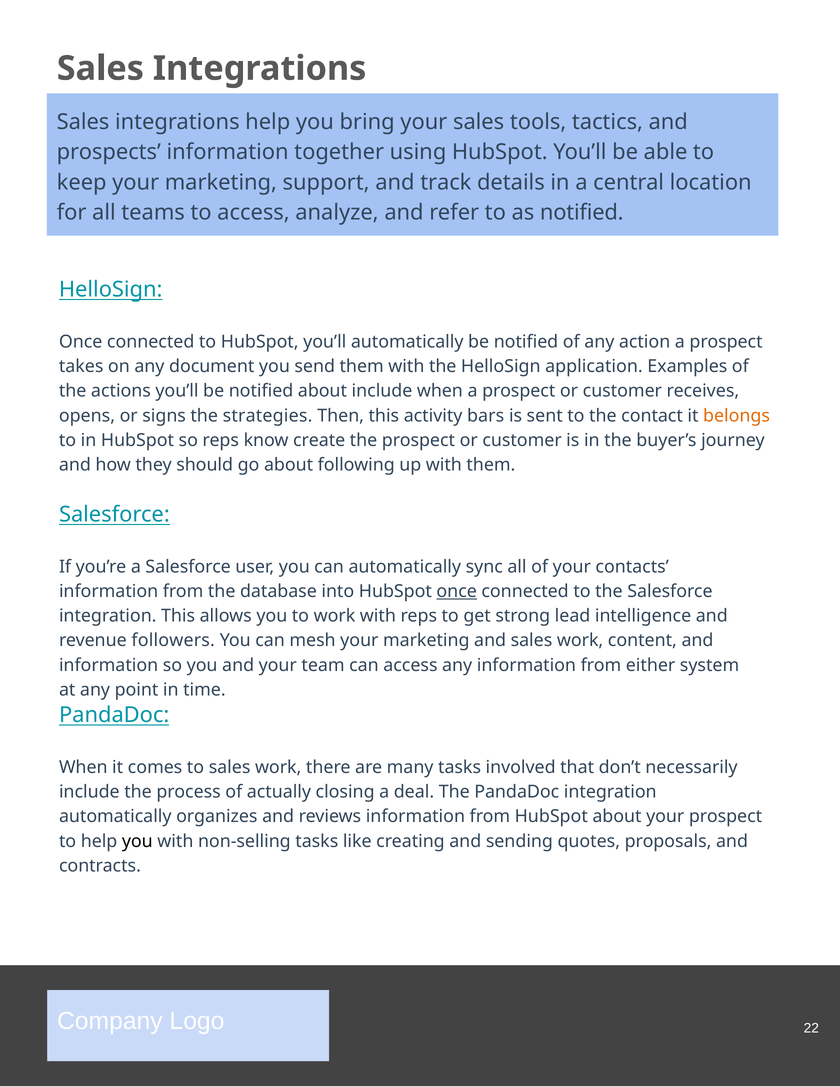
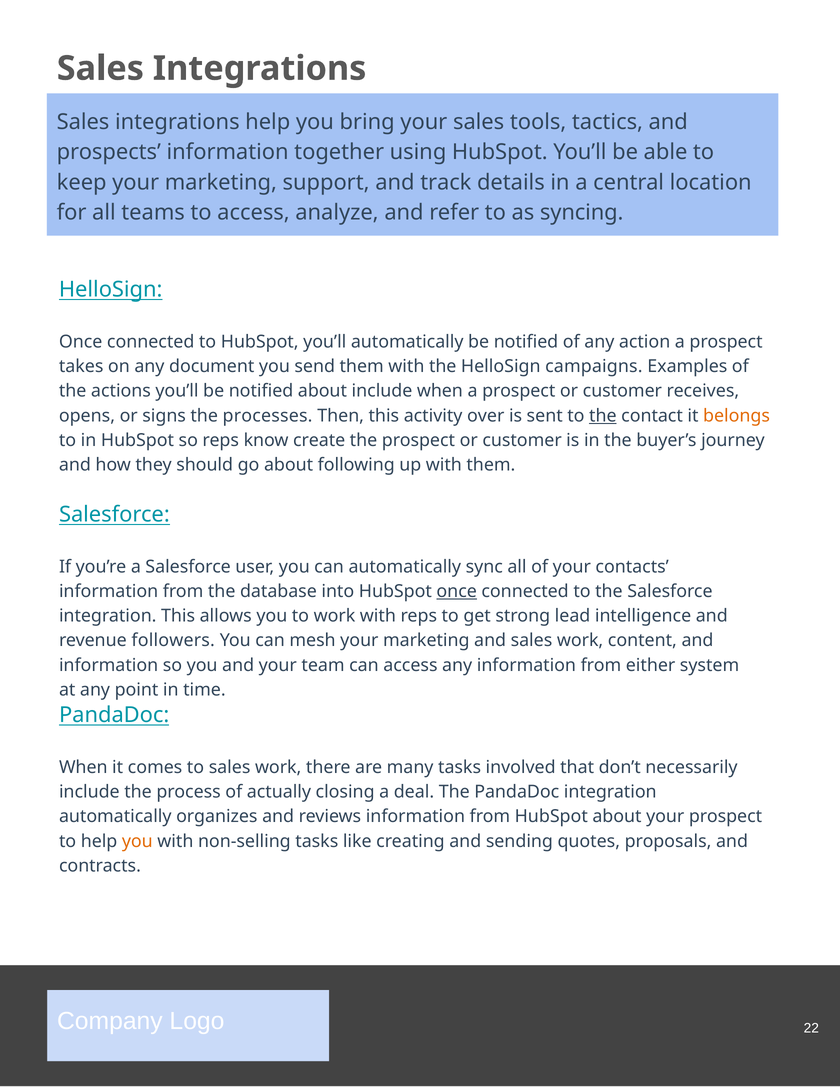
as notified: notified -> syncing
application: application -> campaigns
strategies: strategies -> processes
bars: bars -> over
the at (603, 416) underline: none -> present
you at (137, 841) colour: black -> orange
